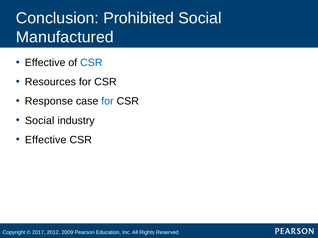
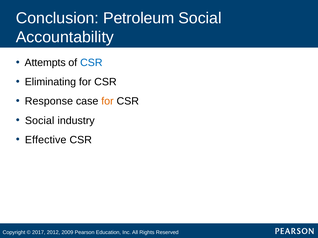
Prohibited: Prohibited -> Petroleum
Manufactured: Manufactured -> Accountability
Effective at (45, 63): Effective -> Attempts
Resources: Resources -> Eliminating
for at (107, 101) colour: blue -> orange
